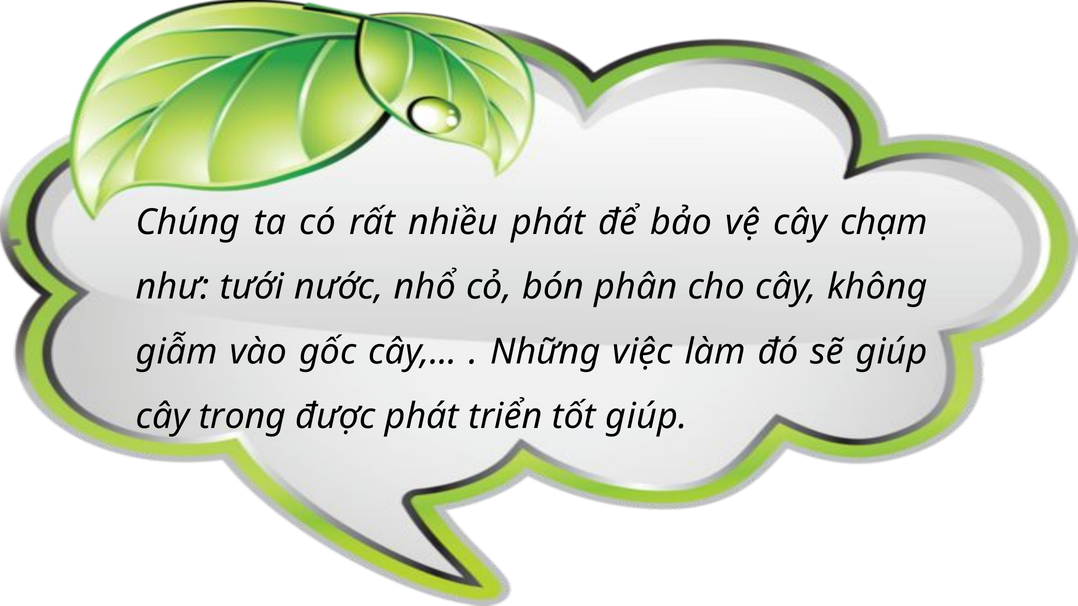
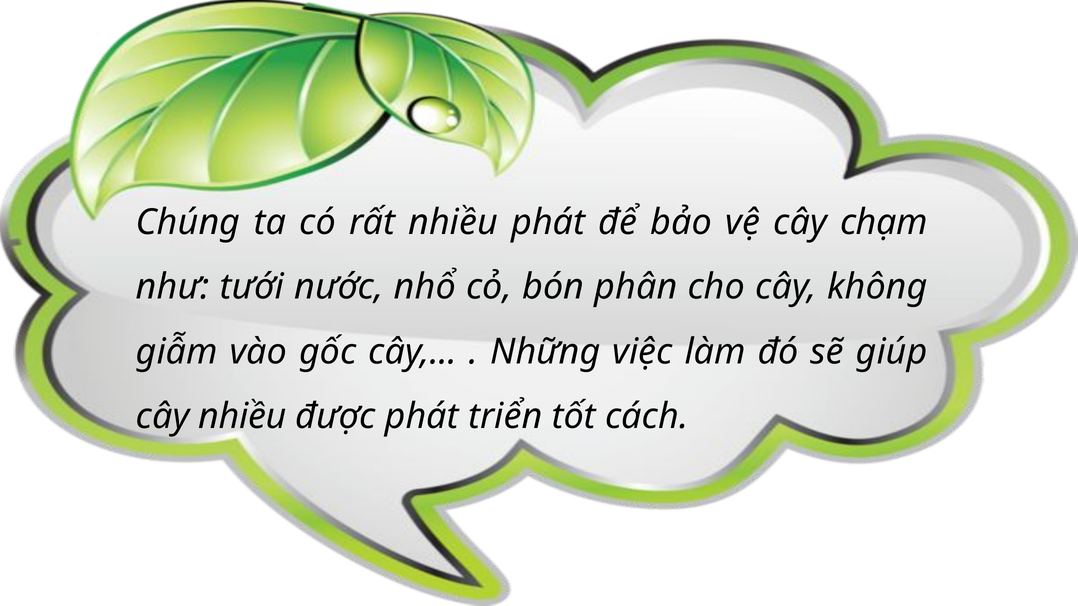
cây trong: trong -> nhiều
tốt giúp: giúp -> cách
